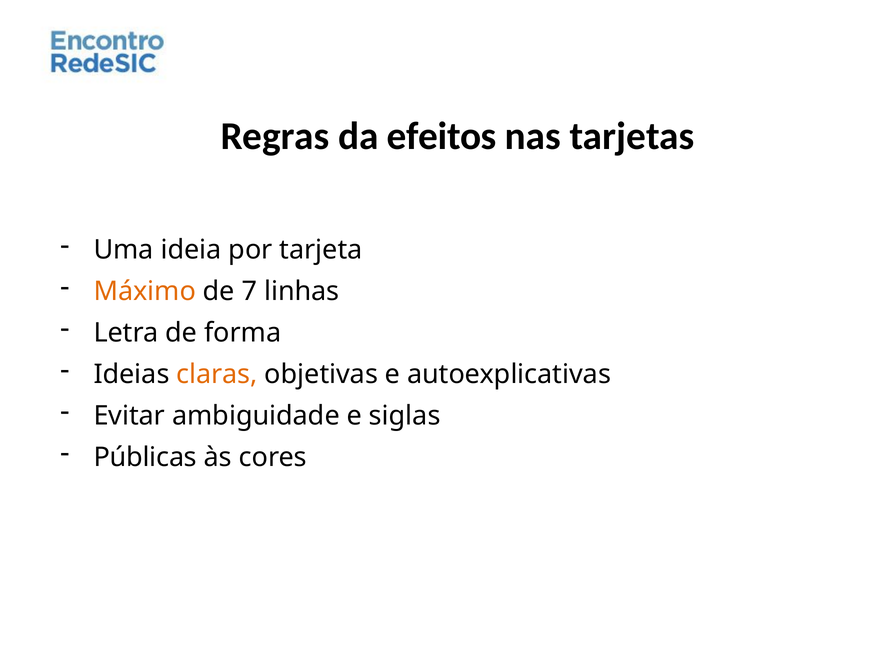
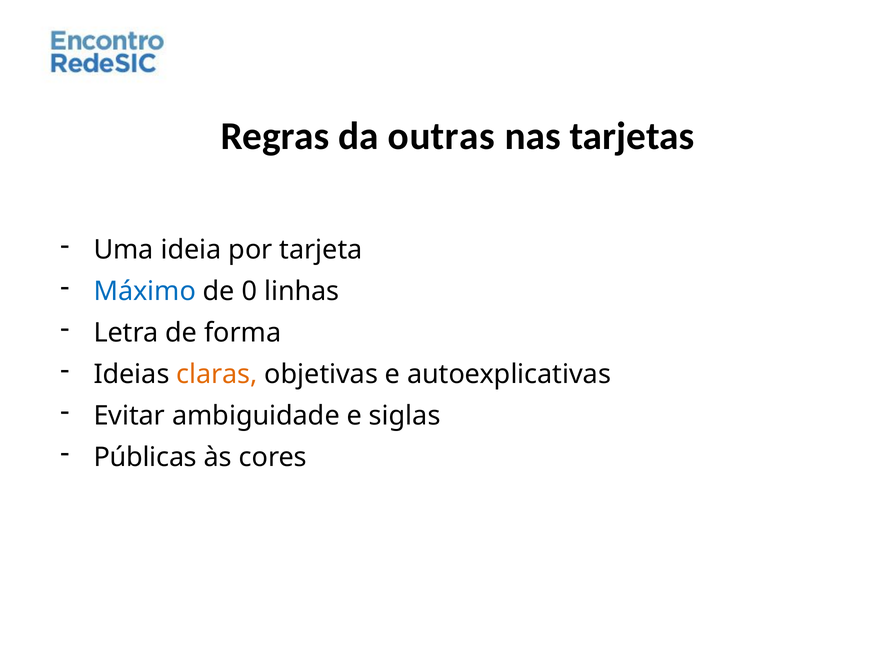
efeitos: efeitos -> outras
Máximo colour: orange -> blue
7: 7 -> 0
